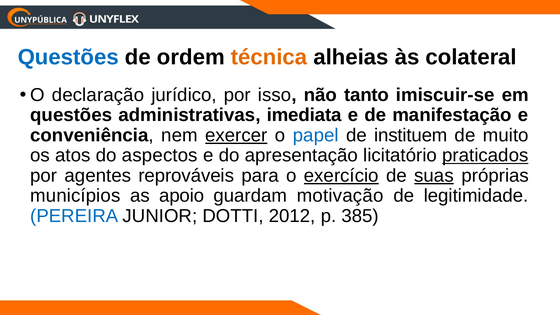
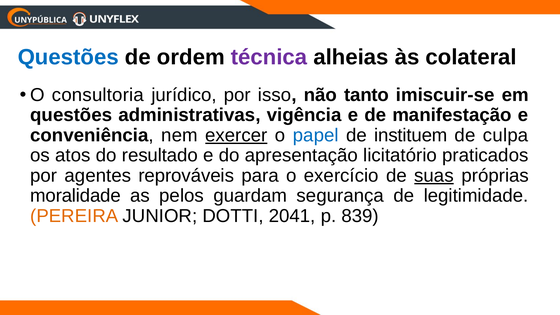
técnica colour: orange -> purple
declaração: declaração -> consultoria
imediata: imediata -> vigência
muito: muito -> culpa
aspectos: aspectos -> resultado
praticados underline: present -> none
exercício underline: present -> none
municípios: municípios -> moralidade
apoio: apoio -> pelos
motivação: motivação -> segurança
PEREIRA colour: blue -> orange
2012: 2012 -> 2041
385: 385 -> 839
